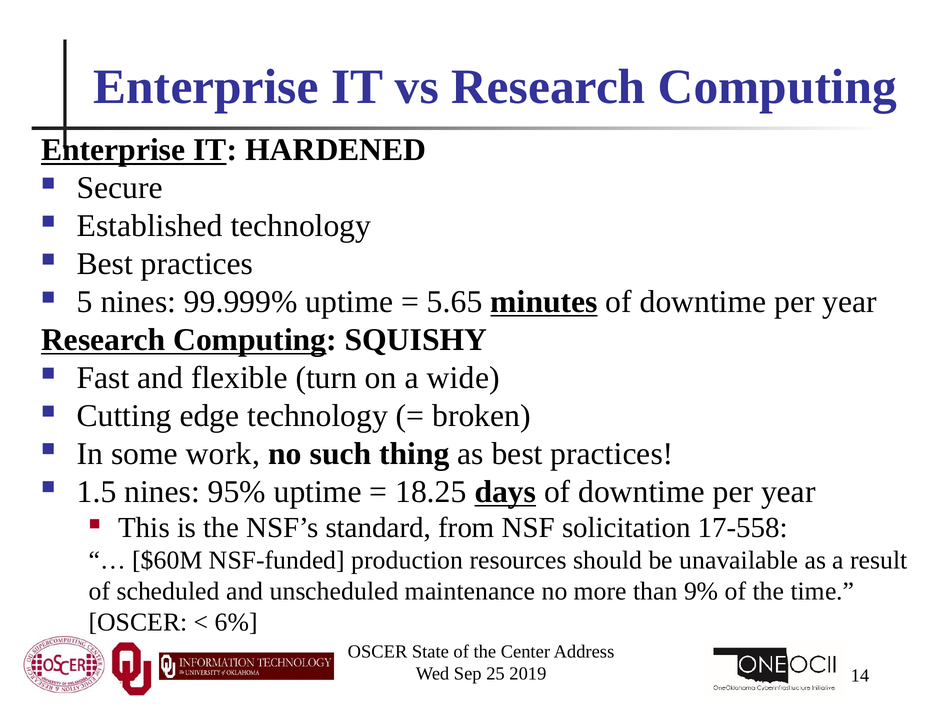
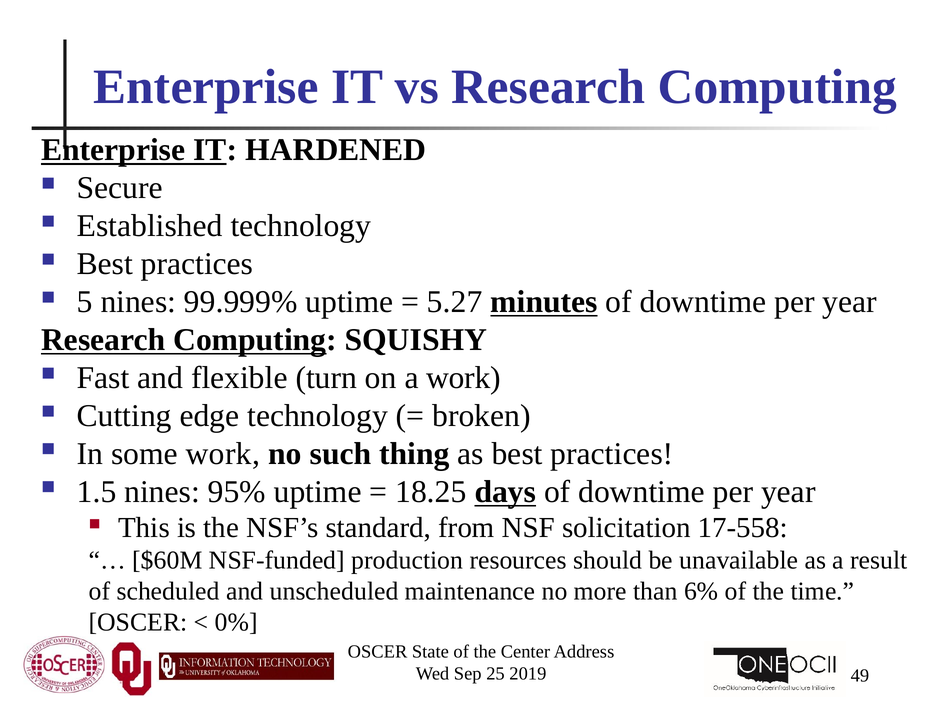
5.65: 5.65 -> 5.27
a wide: wide -> work
9%: 9% -> 6%
6%: 6% -> 0%
14: 14 -> 49
